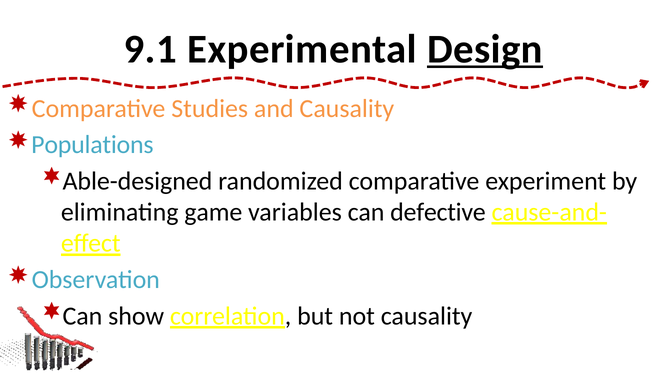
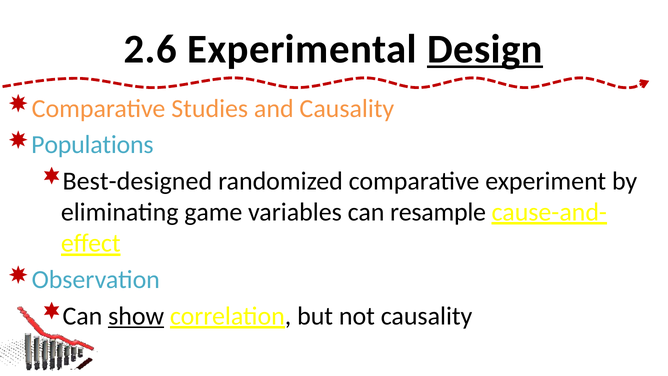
9.1: 9.1 -> 2.6
Able-designed: Able-designed -> Best-designed
defective: defective -> resample
show underline: none -> present
